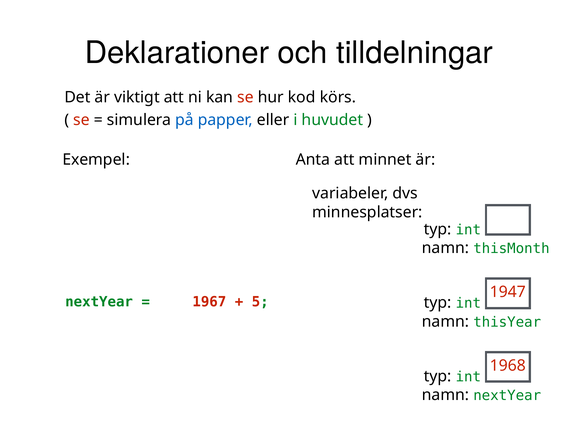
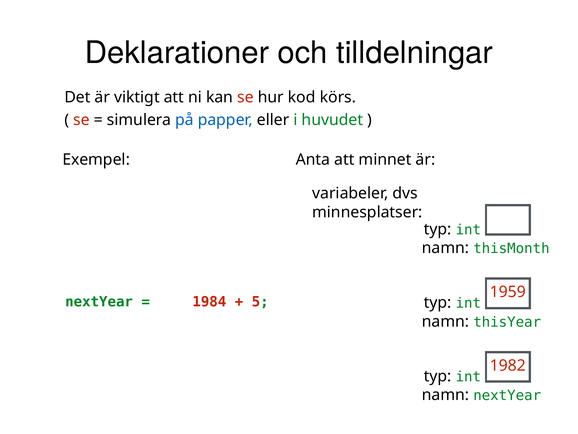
1947: 1947 -> 1959
1967: 1967 -> 1984
1968: 1968 -> 1982
